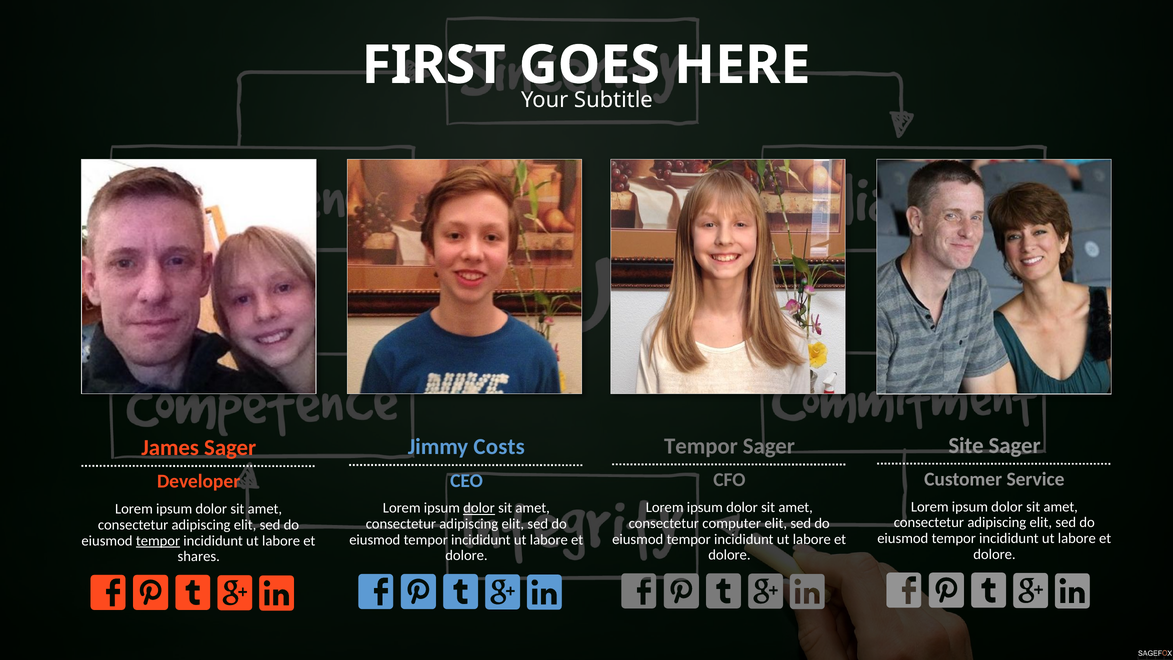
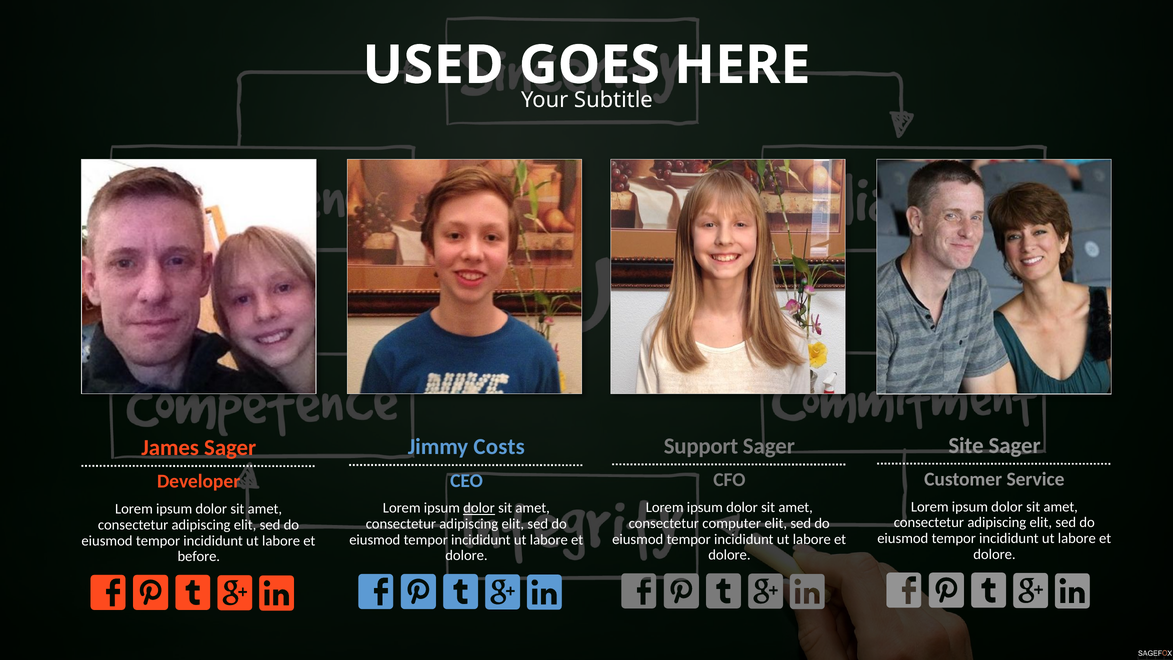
FIRST: FIRST -> USED
Tempor at (701, 446): Tempor -> Support
tempor at (158, 541) underline: present -> none
shares: shares -> before
